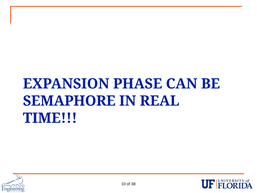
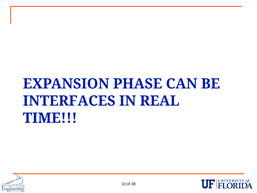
SEMAPHORE: SEMAPHORE -> INTERFACES
